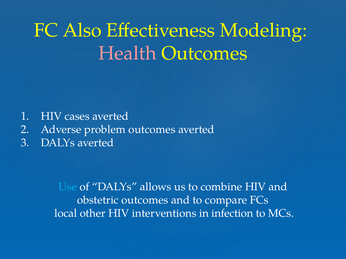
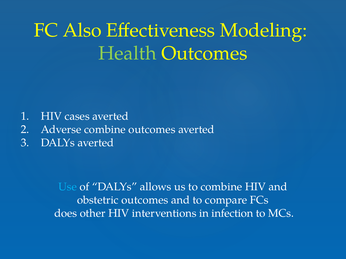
Health colour: pink -> light green
Adverse problem: problem -> combine
local: local -> does
